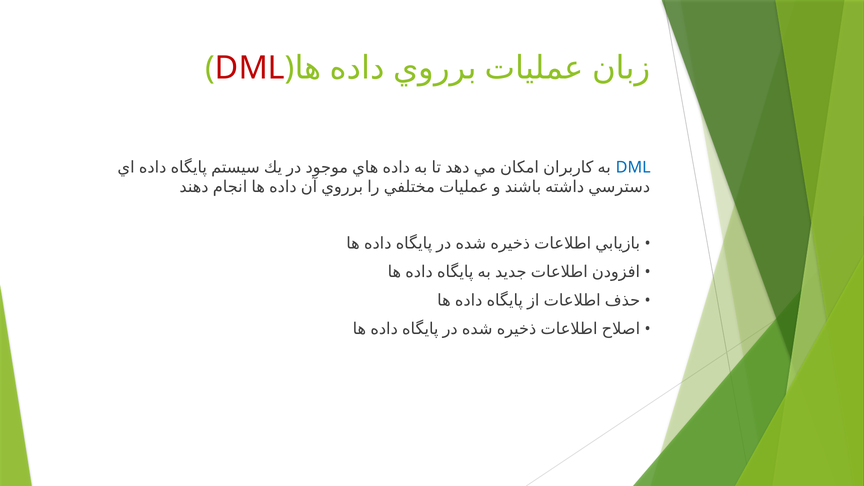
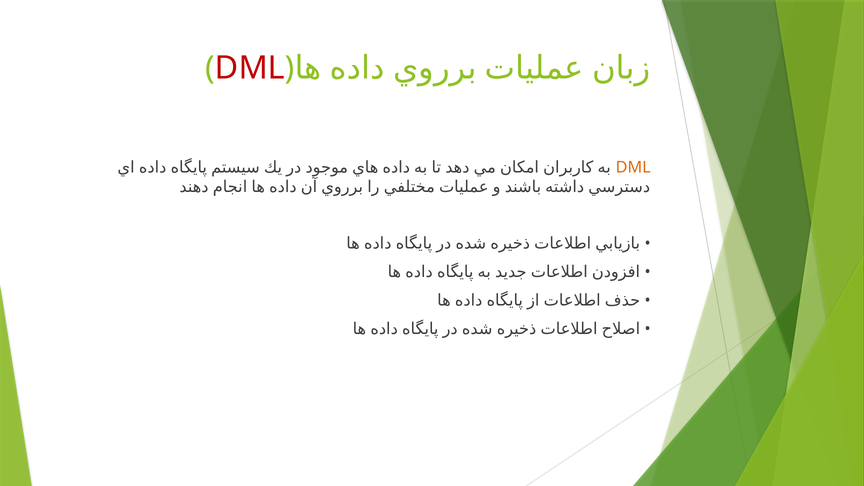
DML at (633, 167) colour: blue -> orange
